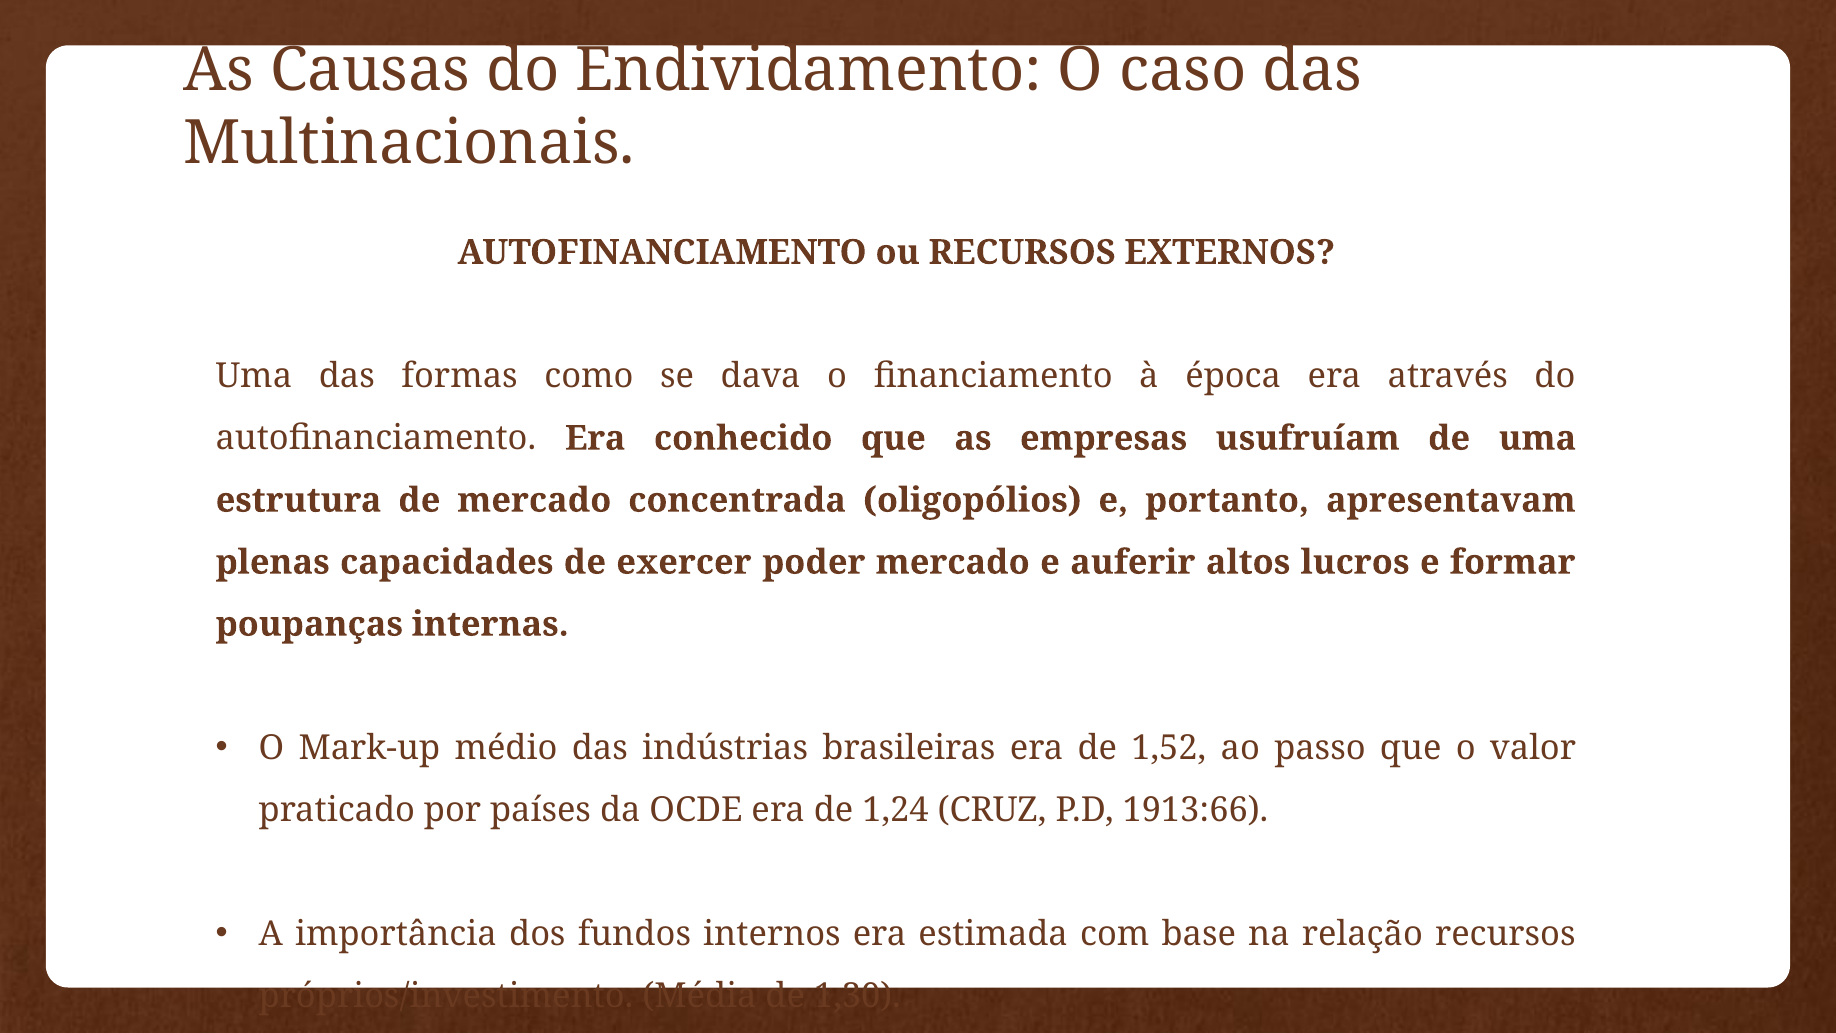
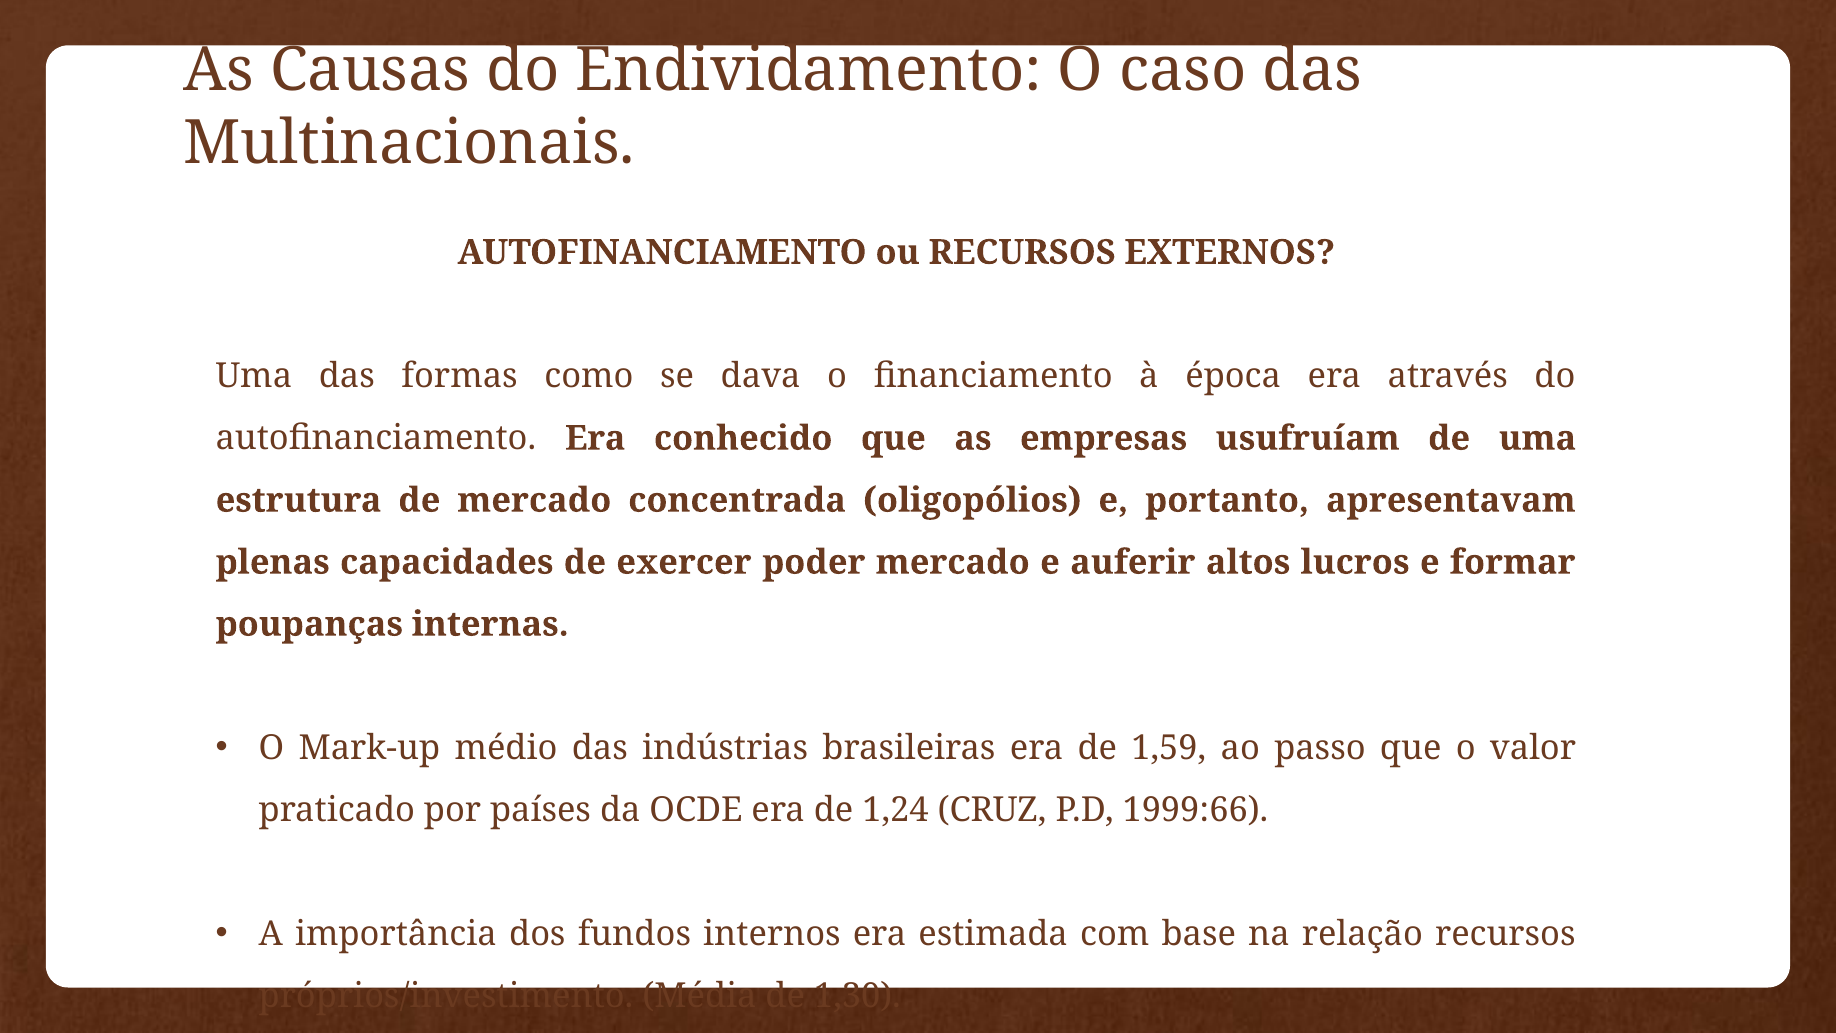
1,52: 1,52 -> 1,59
1913:66: 1913:66 -> 1999:66
